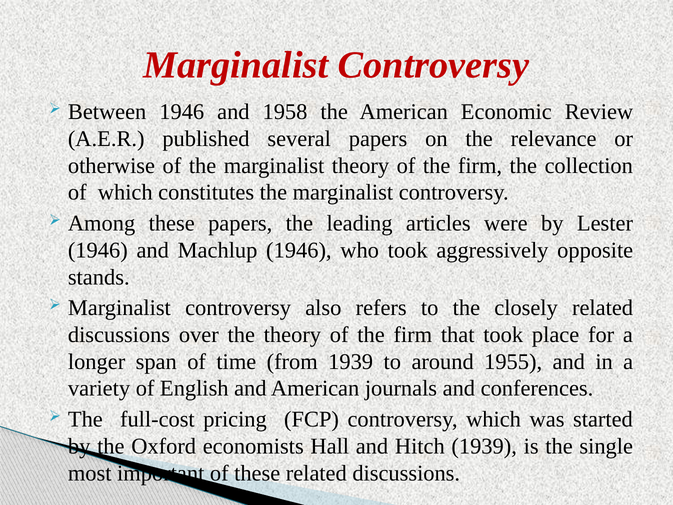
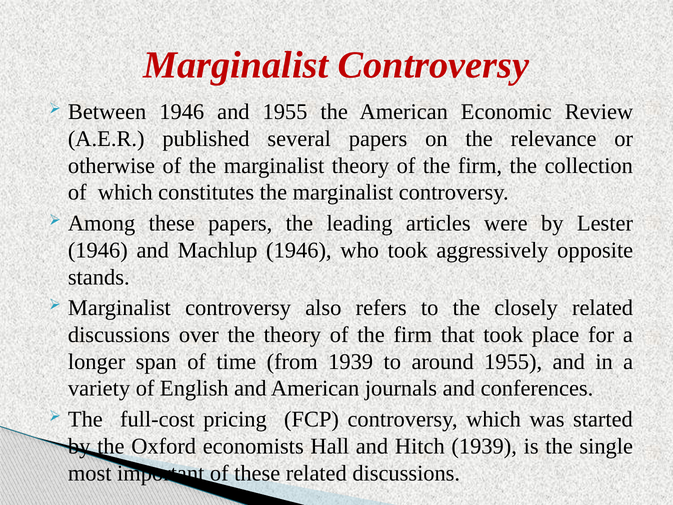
and 1958: 1958 -> 1955
